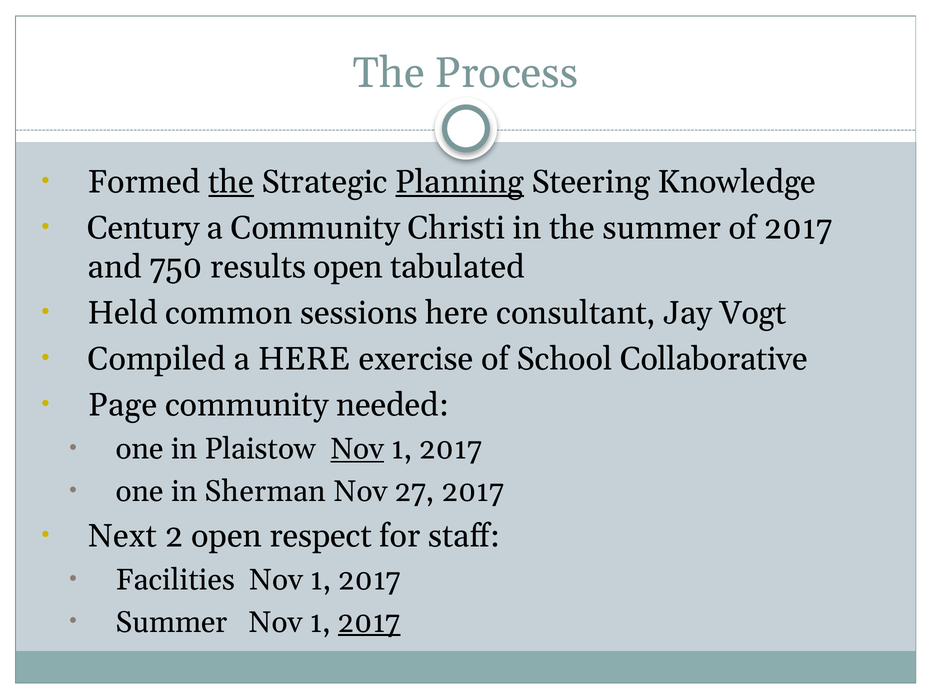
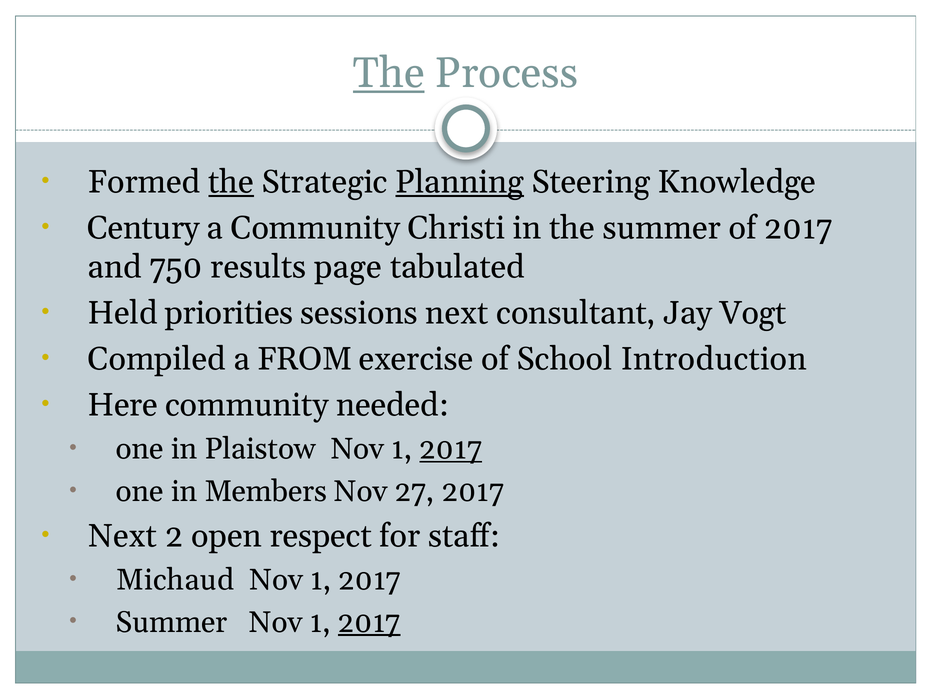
The at (389, 73) underline: none -> present
results open: open -> page
common: common -> priorities
sessions here: here -> next
a HERE: HERE -> FROM
Collaborative: Collaborative -> Introduction
Page: Page -> Here
Nov at (357, 449) underline: present -> none
2017 at (451, 449) underline: none -> present
Sherman: Sherman -> Members
Facilities: Facilities -> Michaud
